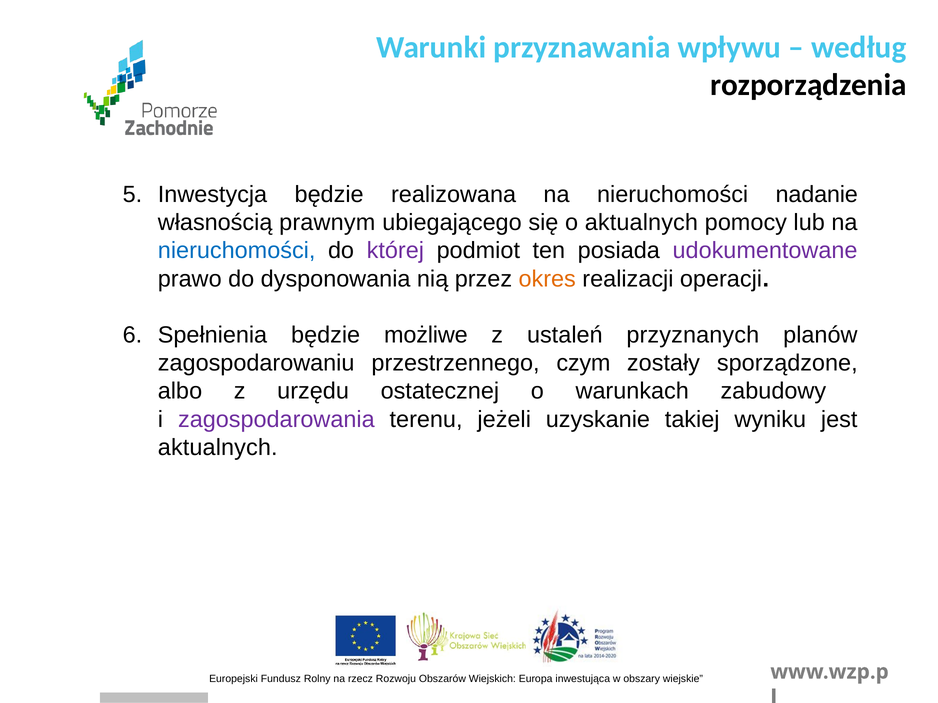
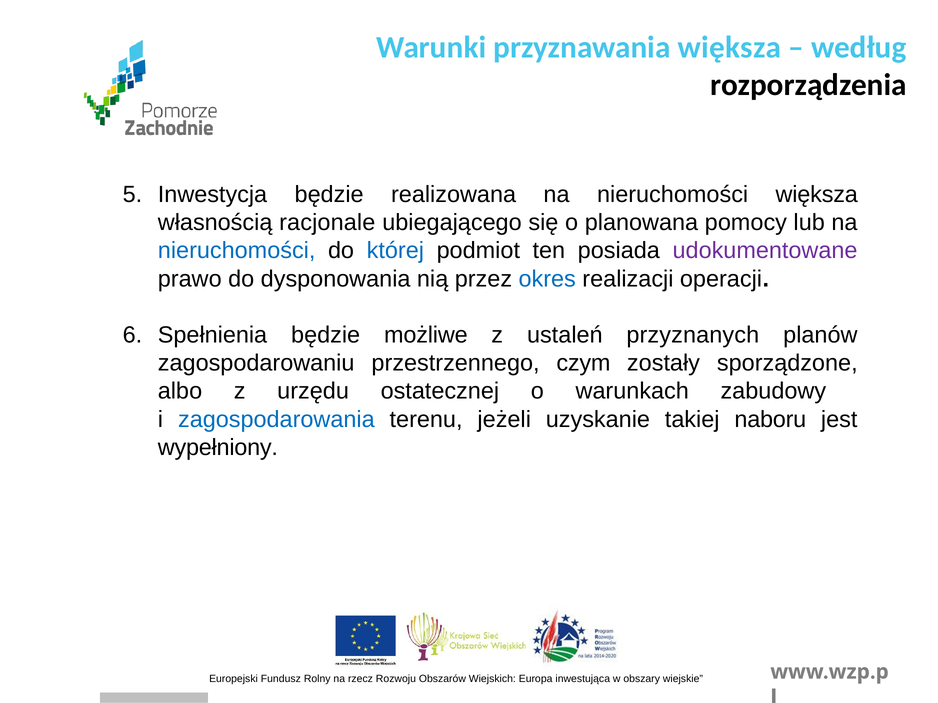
przyznawania wpływu: wpływu -> większa
nieruchomości nadanie: nadanie -> większa
prawnym: prawnym -> racjonale
o aktualnych: aktualnych -> planowana
której colour: purple -> blue
okres colour: orange -> blue
zagospodarowania colour: purple -> blue
wyniku: wyniku -> naboru
aktualnych at (218, 448): aktualnych -> wypełniony
